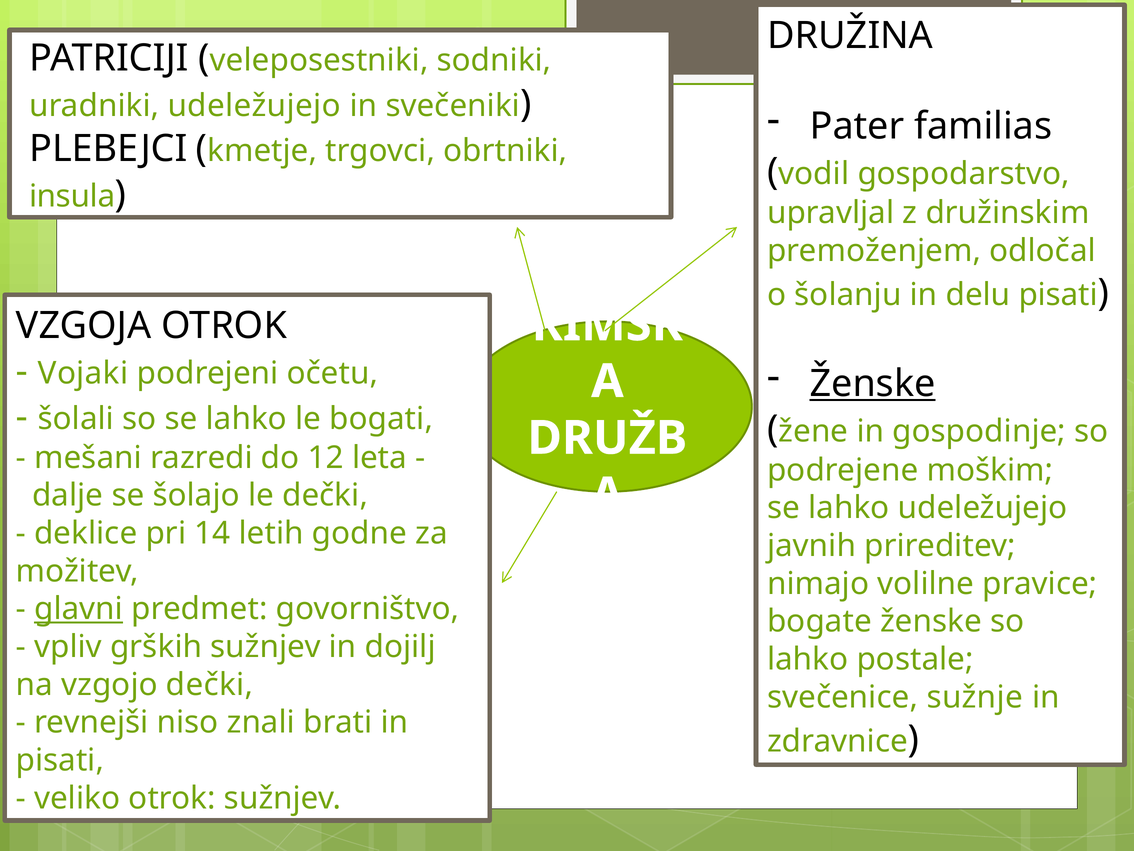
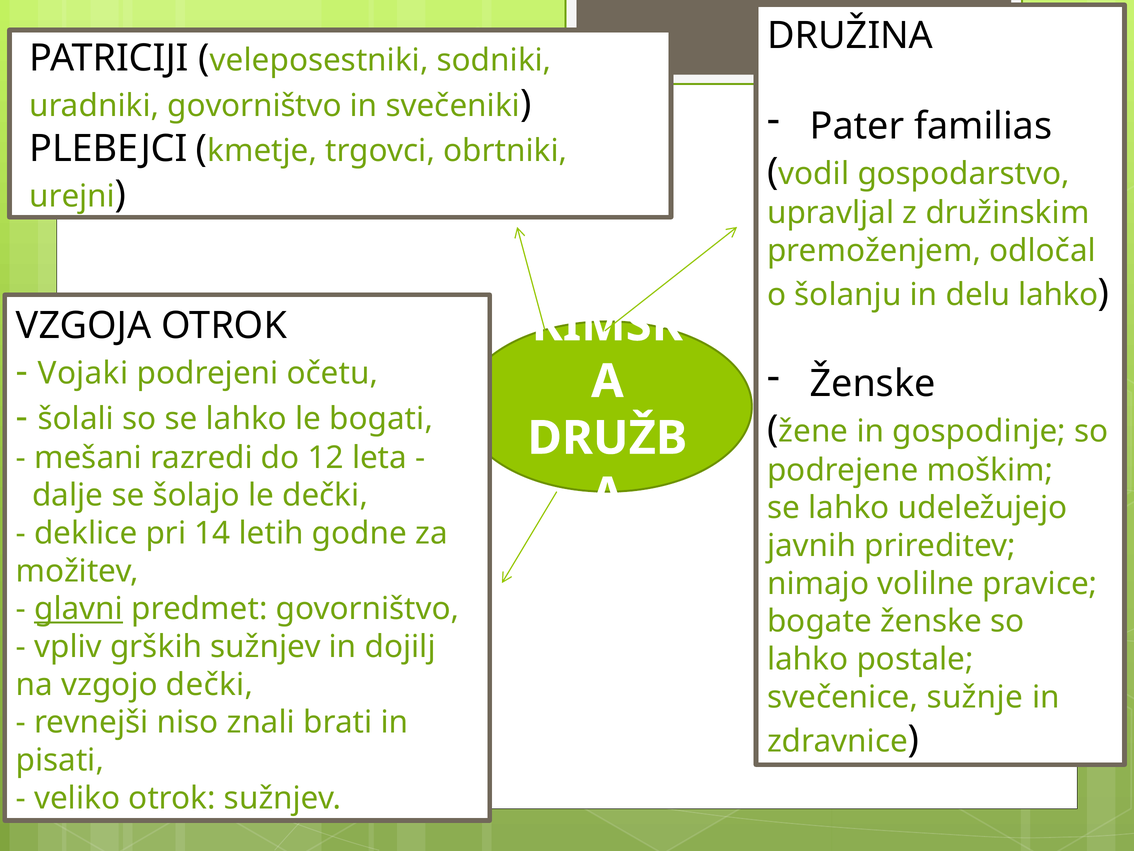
uradniki udeležujejo: udeležujejo -> govorništvo
insula: insula -> urejni
delu pisati: pisati -> lahko
Ženske at (873, 383) underline: present -> none
